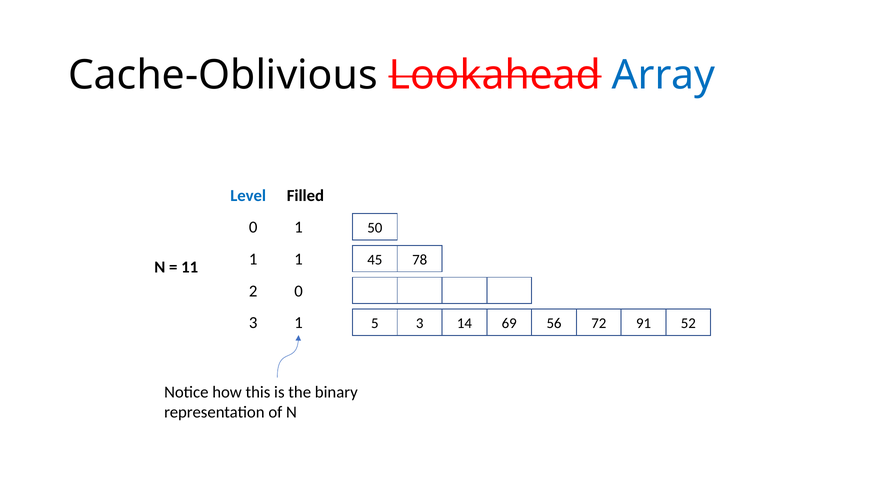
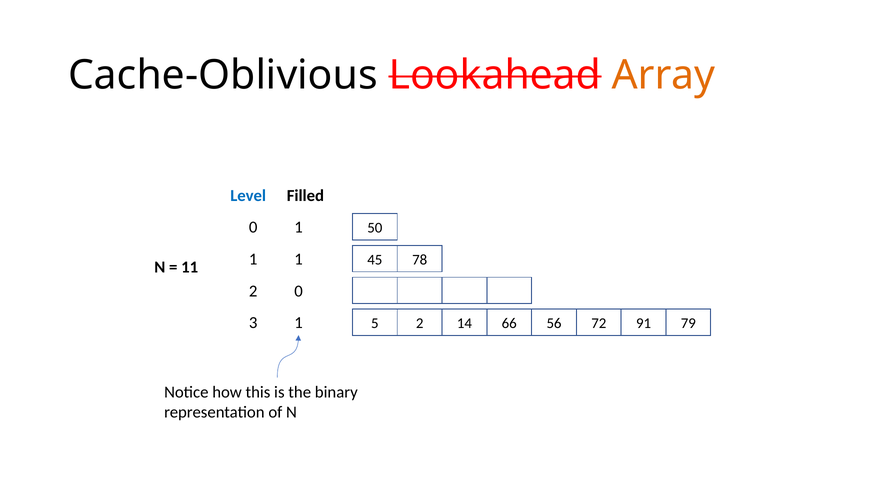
Array colour: blue -> orange
5 3: 3 -> 2
69: 69 -> 66
52: 52 -> 79
